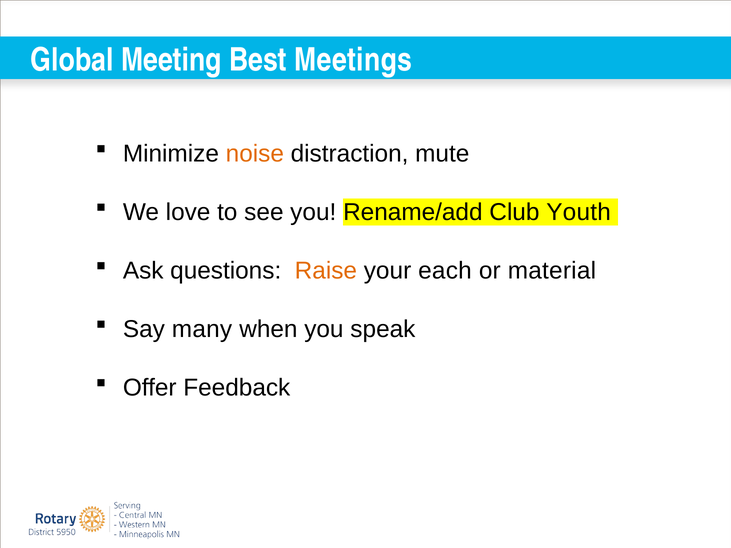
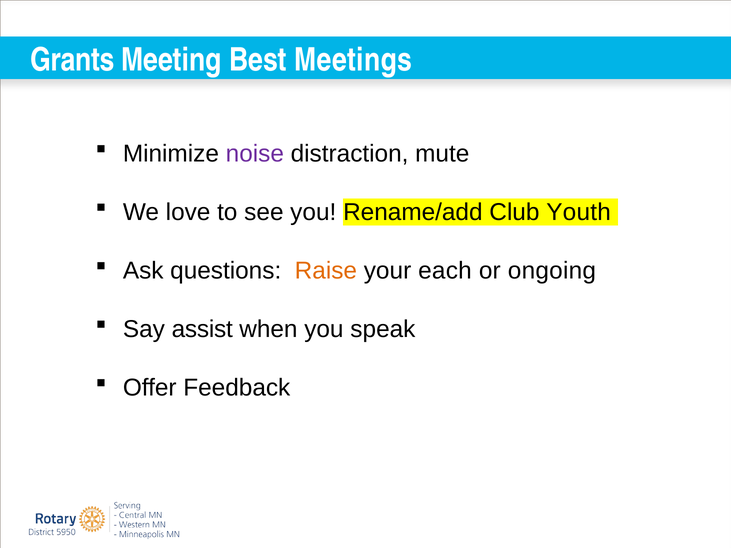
Global: Global -> Grants
noise colour: orange -> purple
material: material -> ongoing
many: many -> assist
